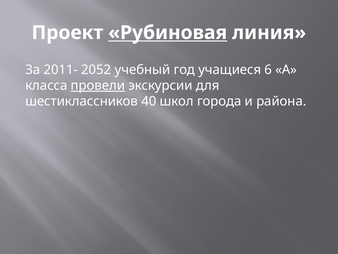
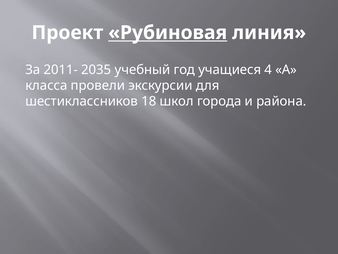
2052: 2052 -> 2035
6: 6 -> 4
провели underline: present -> none
40: 40 -> 18
